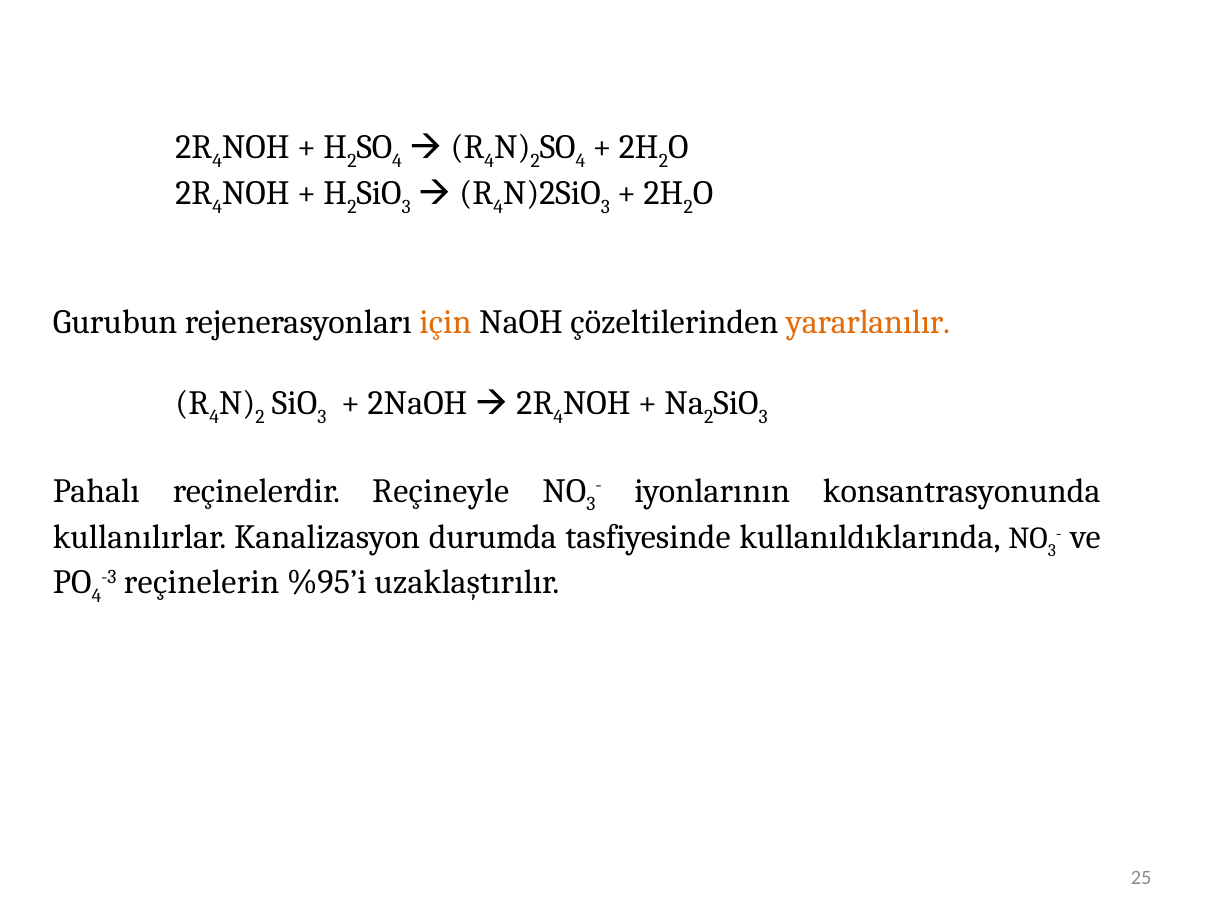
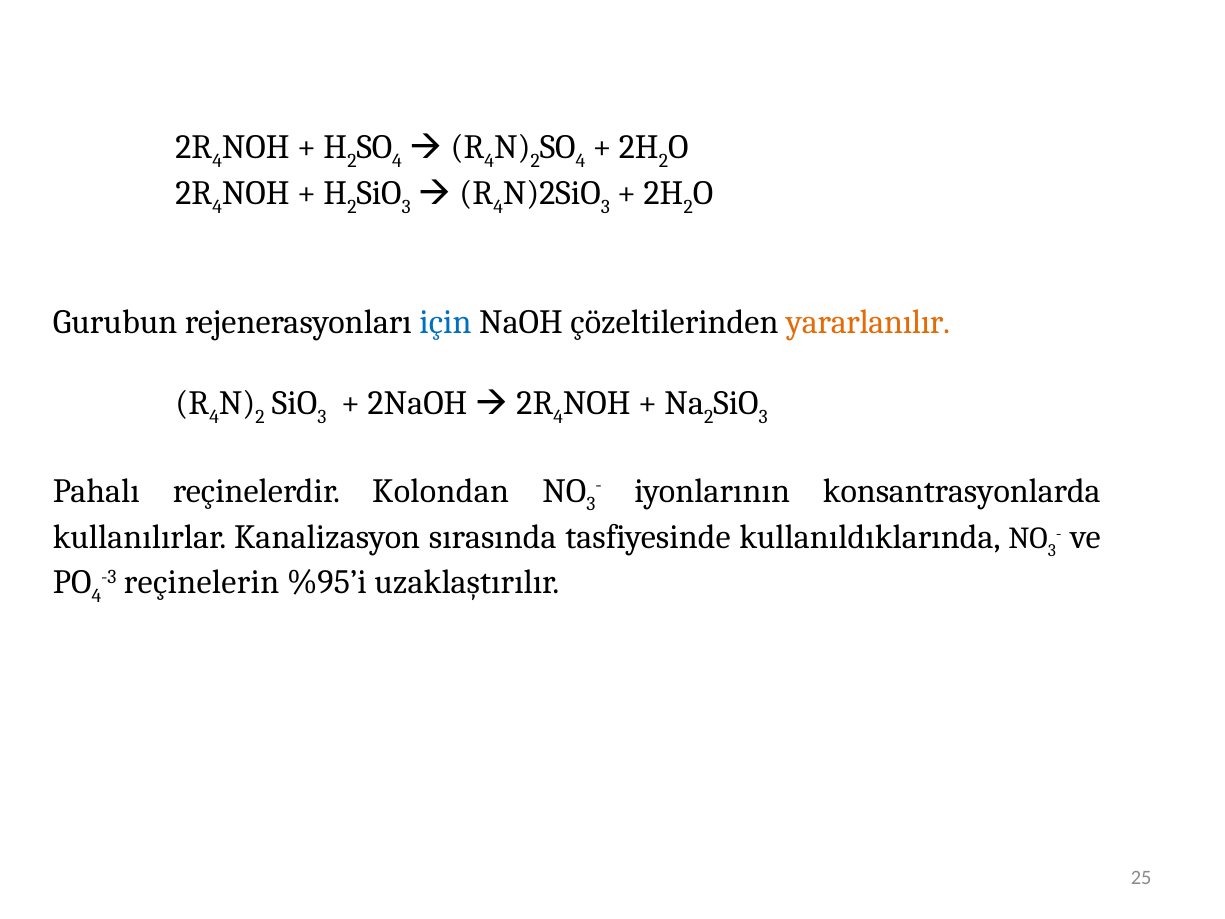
için colour: orange -> blue
Reçineyle: Reçineyle -> Kolondan
konsantrasyonunda: konsantrasyonunda -> konsantrasyonlarda
durumda: durumda -> sırasında
